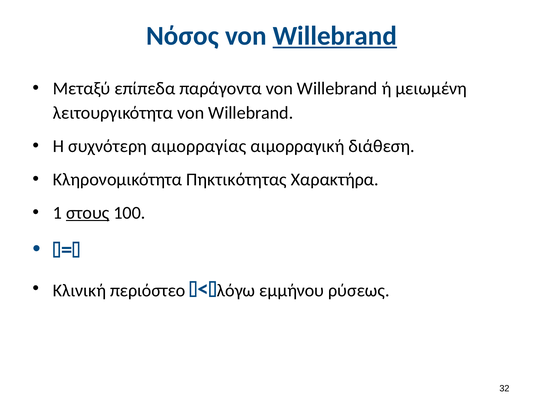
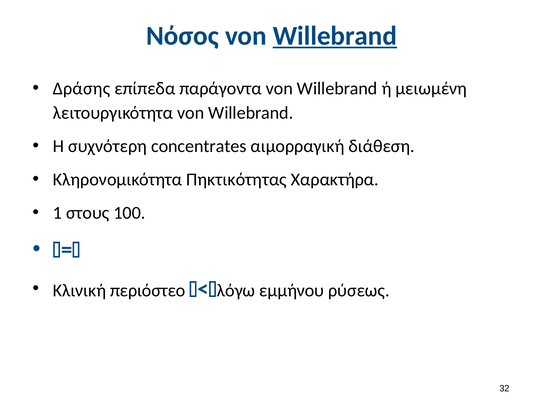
Μεταξύ: Μεταξύ -> Δράσης
αιμορραγίας: αιμορραγίας -> concentrates
στους underline: present -> none
